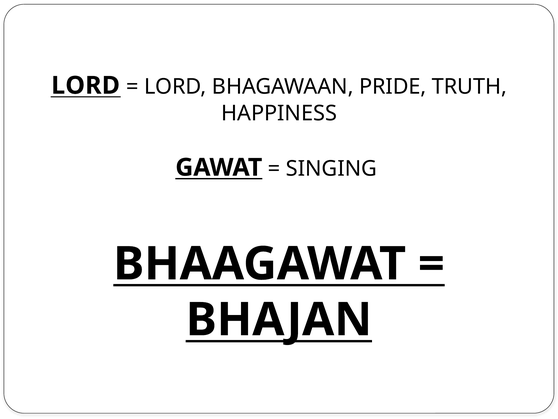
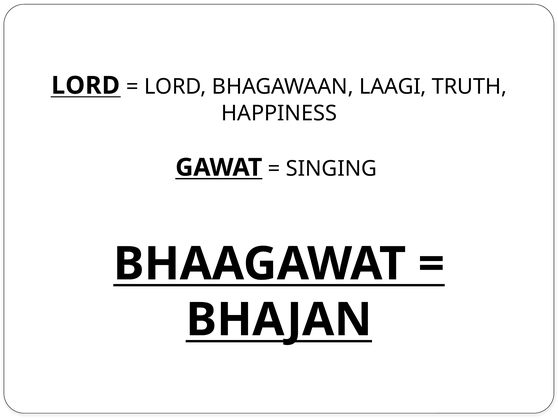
PRIDE: PRIDE -> LAAGI
